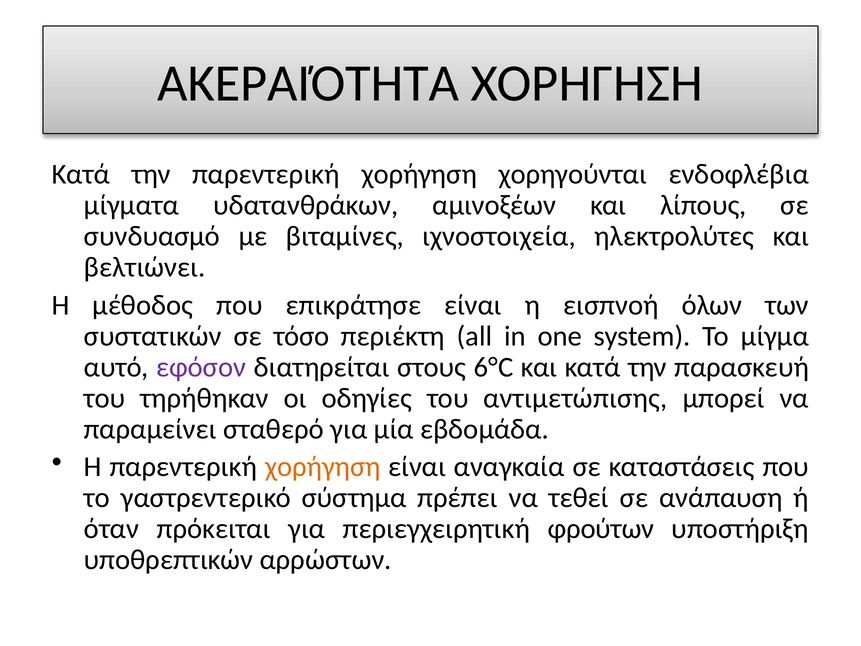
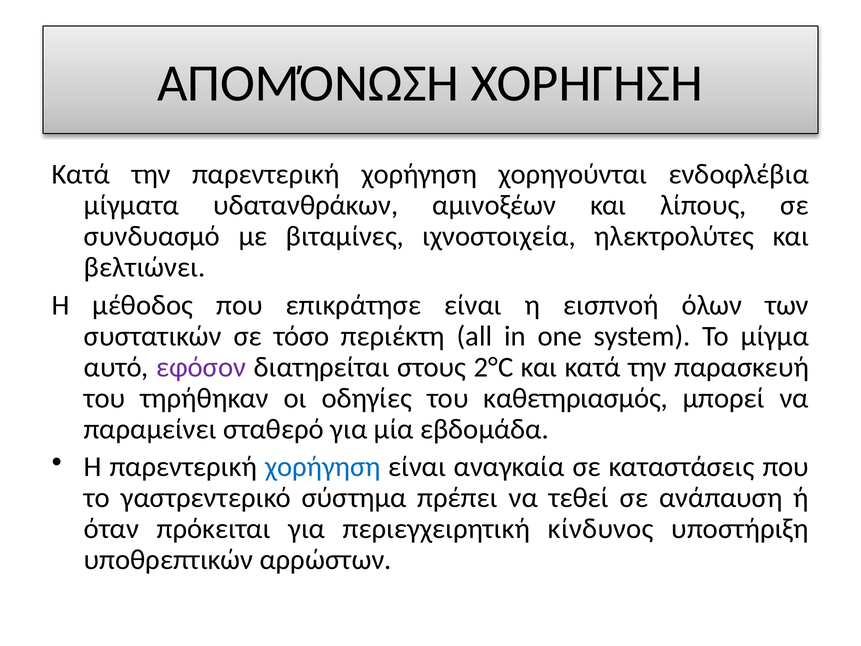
ΑΚΕΡΑΙΌΤΗΤΑ: ΑΚΕΡΑΙΌΤΗΤΑ -> ΑΠΟΜΌΝΩΣΗ
6°C: 6°C -> 2°C
αντιμετώπισης: αντιμετώπισης -> καθετηριασμός
χορήγηση at (323, 467) colour: orange -> blue
φρούτων: φρούτων -> κίνδυνος
